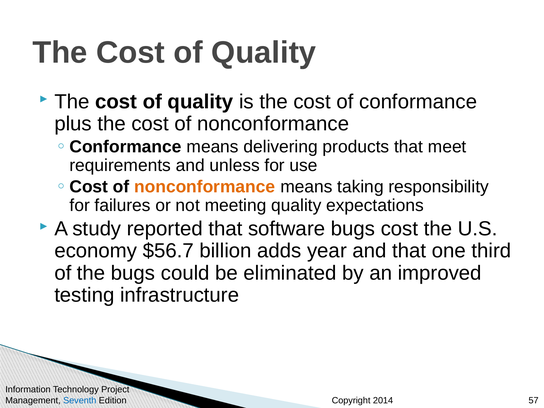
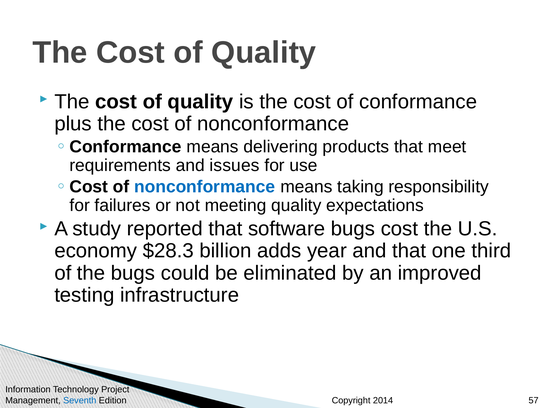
unless: unless -> issues
nonconformance at (205, 187) colour: orange -> blue
$56.7: $56.7 -> $28.3
